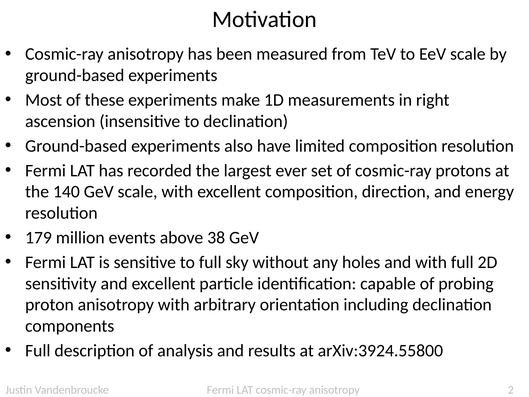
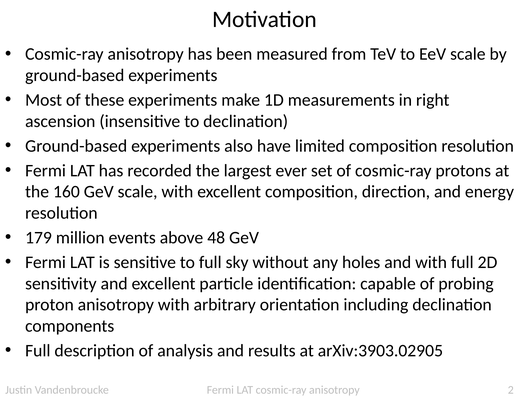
140: 140 -> 160
38: 38 -> 48
arXiv:3924.55800: arXiv:3924.55800 -> arXiv:3903.02905
